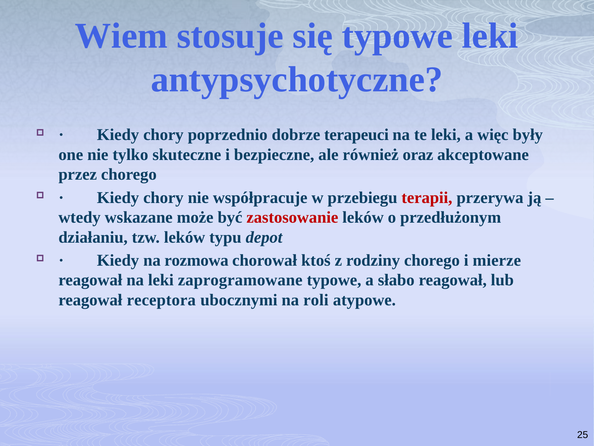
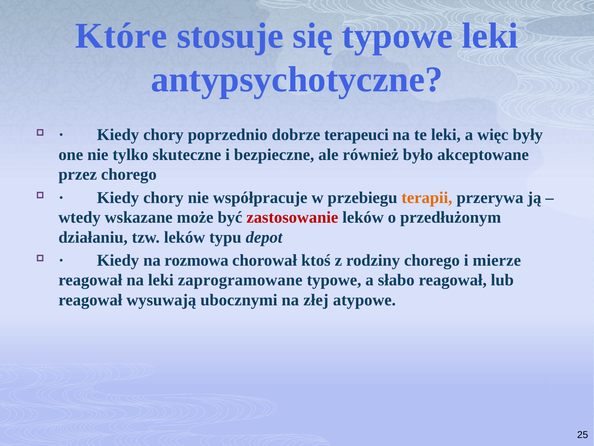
Wiem: Wiem -> Które
oraz: oraz -> było
terapii colour: red -> orange
receptora: receptora -> wysuwają
roli: roli -> złej
